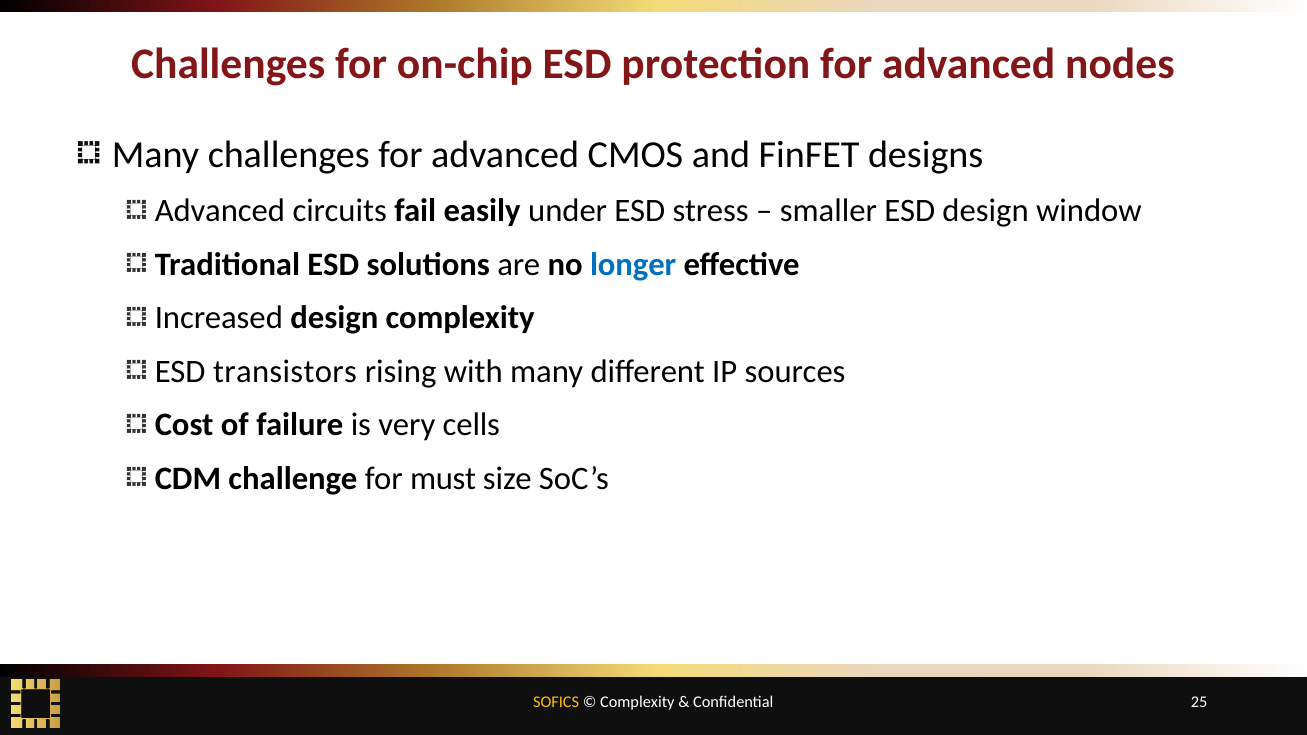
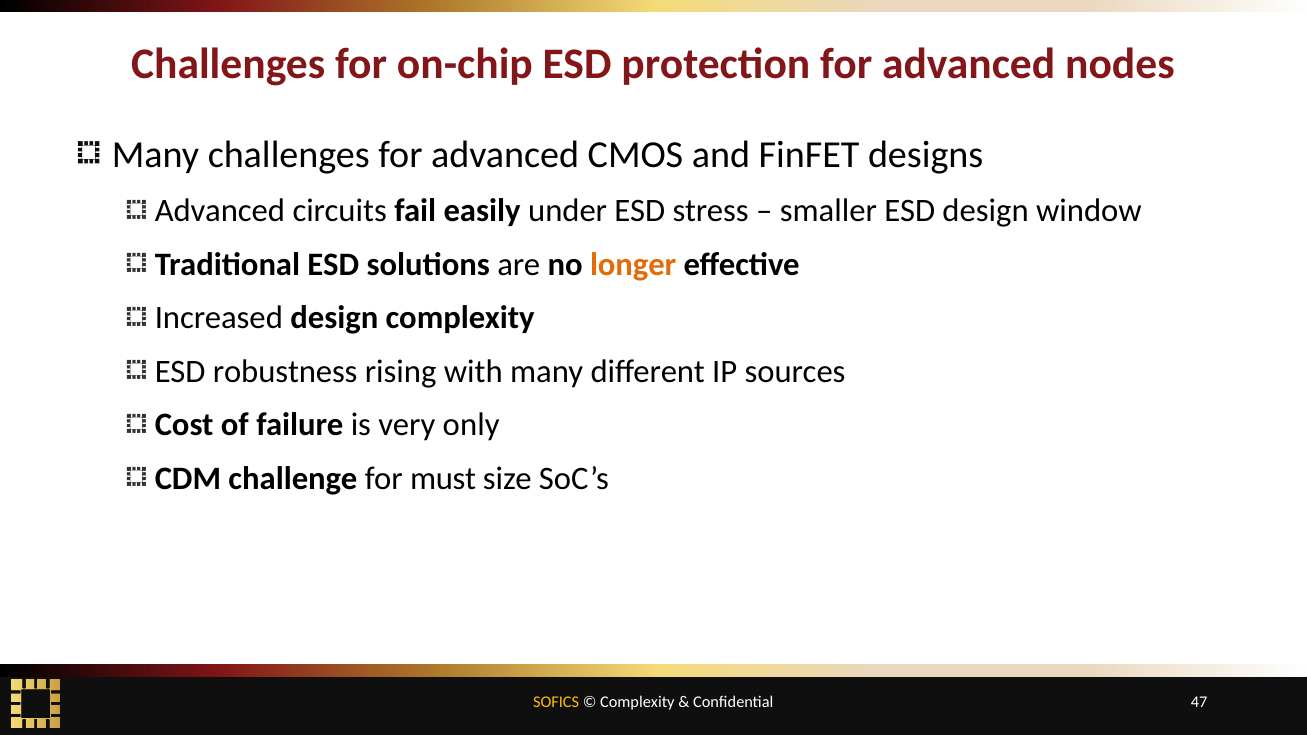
longer colour: blue -> orange
transistors: transistors -> robustness
cells: cells -> only
25: 25 -> 47
